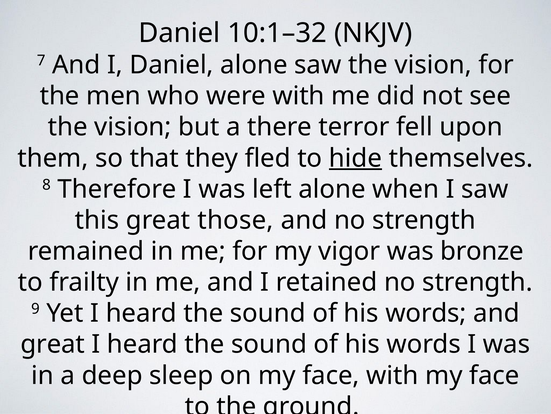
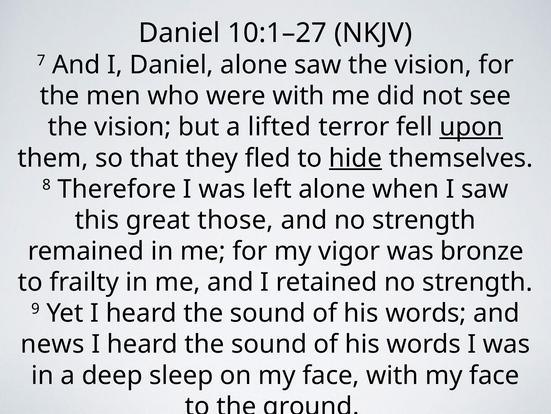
10:1–32: 10:1–32 -> 10:1–27
there: there -> lifted
upon underline: none -> present
great at (53, 344): great -> news
